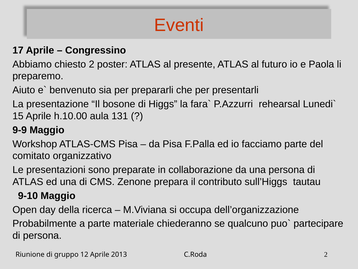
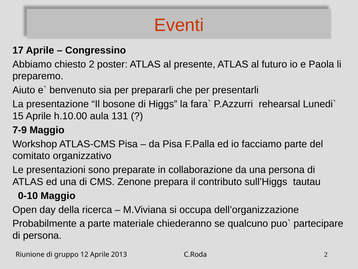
9-9: 9-9 -> 7-9
9-10: 9-10 -> 0-10
